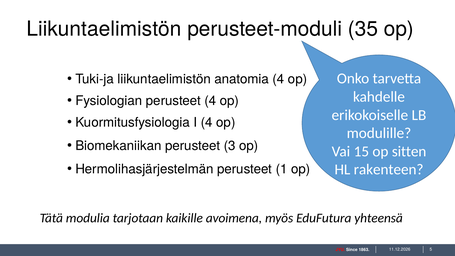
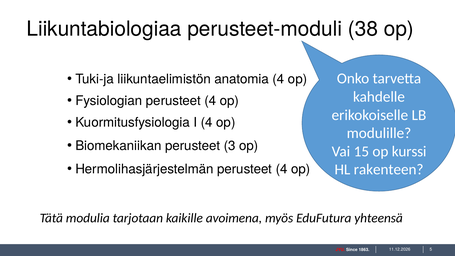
Liikuntaelimistön: Liikuntaelimistön -> Liikuntabiologiaa
35: 35 -> 38
sitten: sitten -> kurssi
perusteet 1: 1 -> 4
